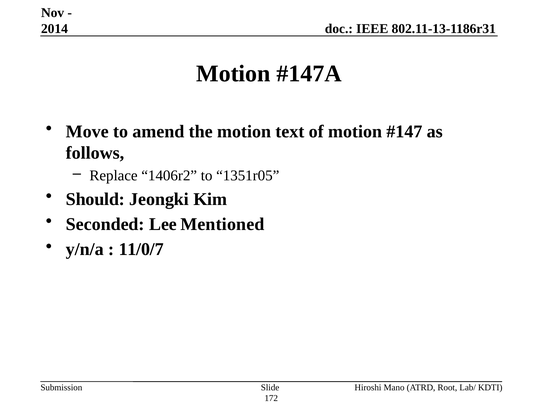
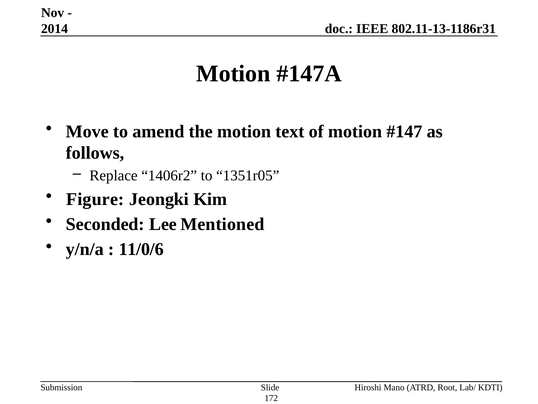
Should: Should -> Figure
11/0/7: 11/0/7 -> 11/0/6
